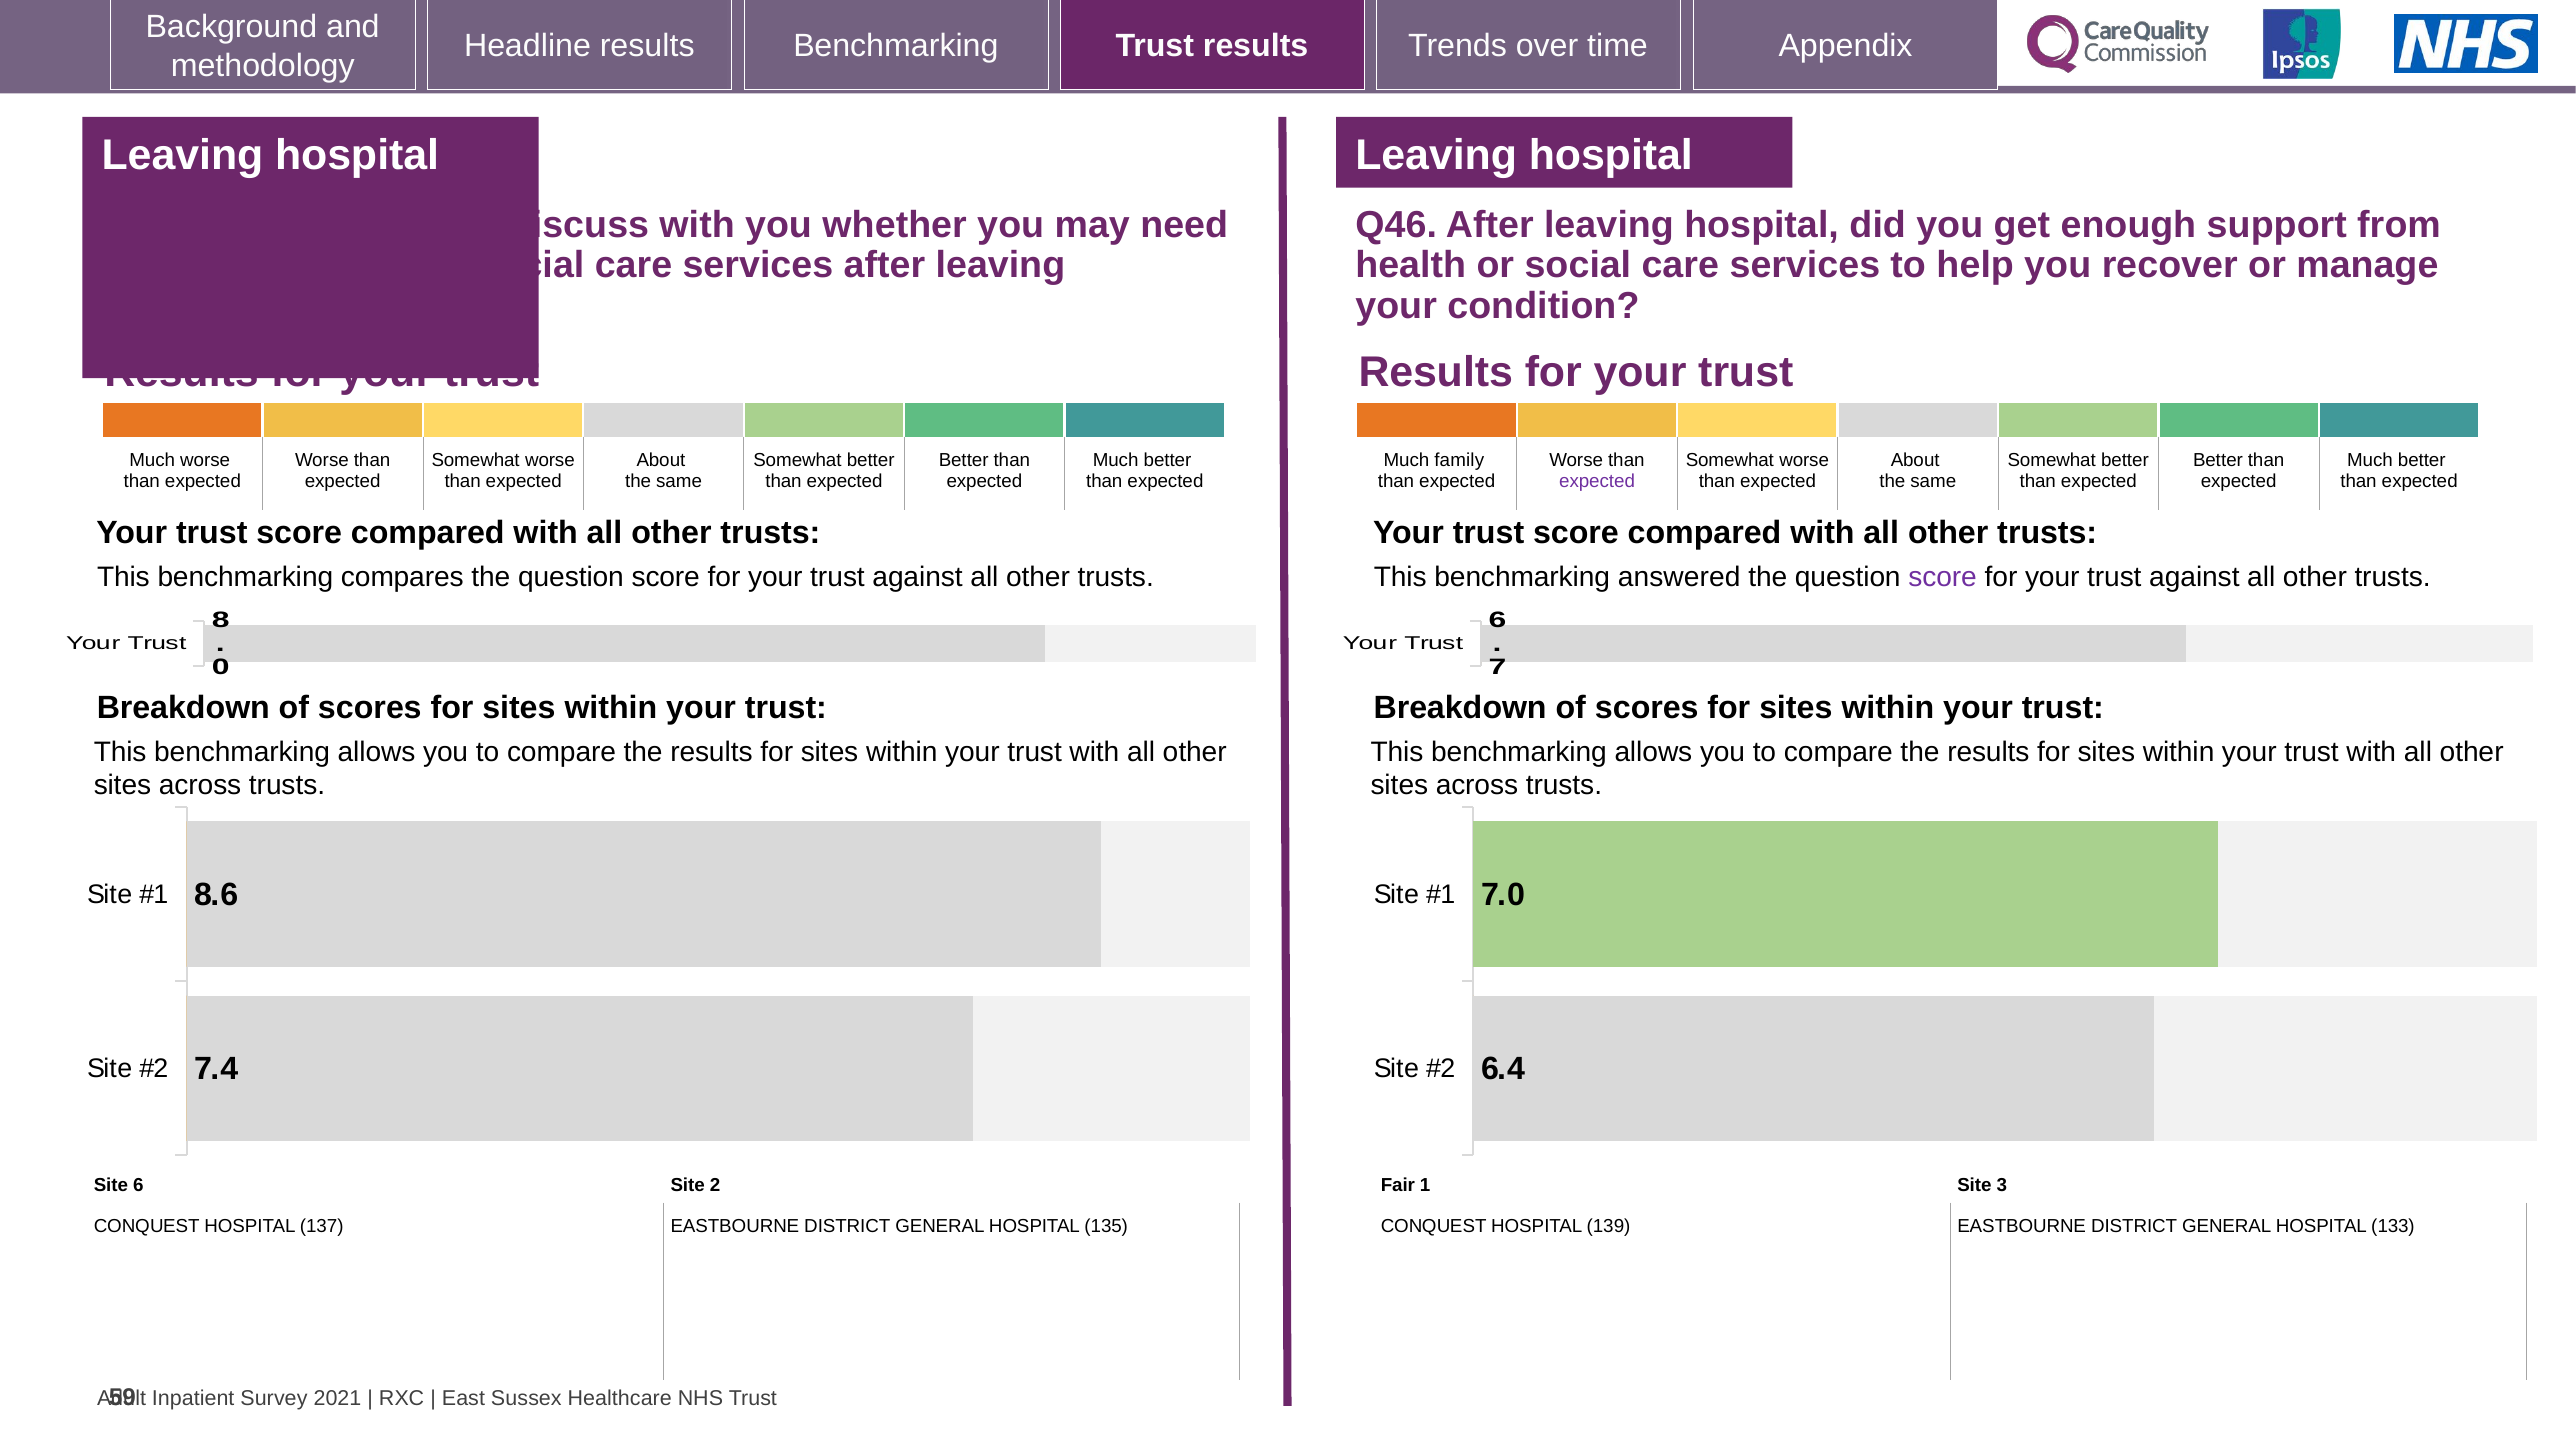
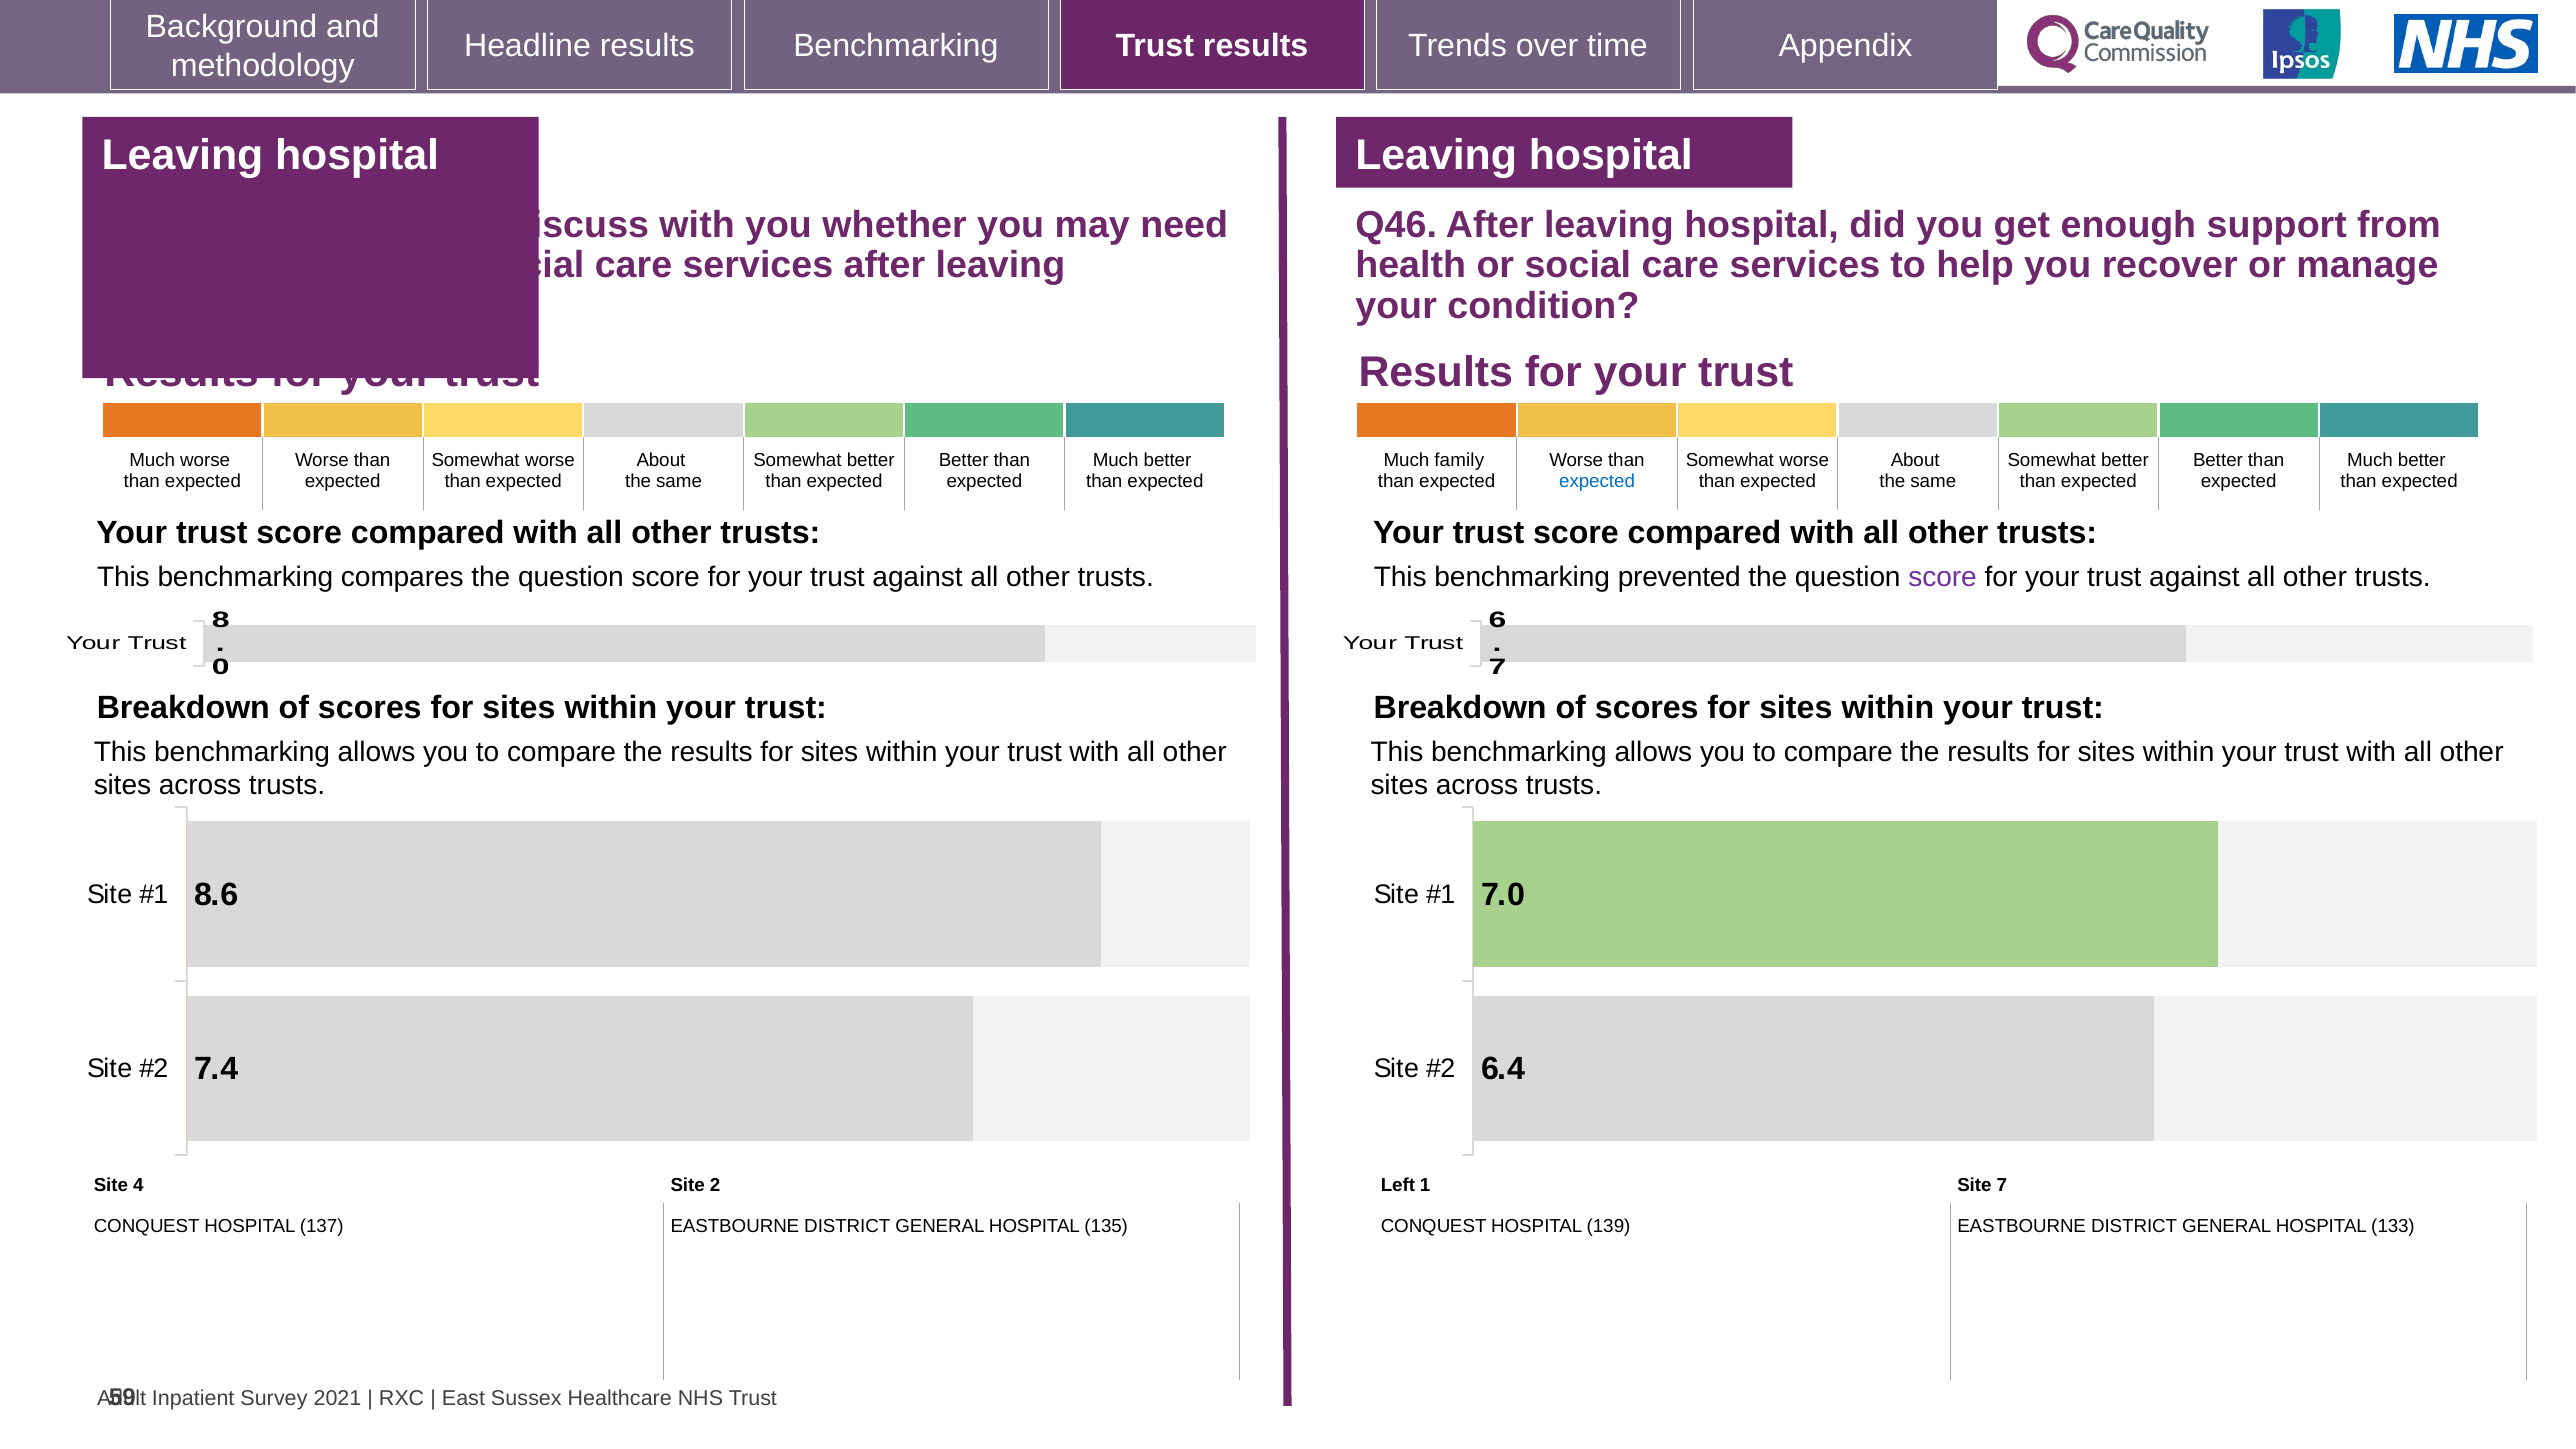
expected at (1597, 482) colour: purple -> blue
answered: answered -> prevented
Site 6: 6 -> 4
Fair: Fair -> Left
Site 3: 3 -> 7
